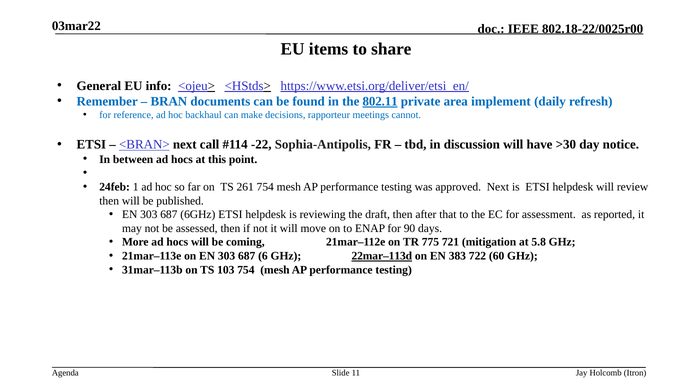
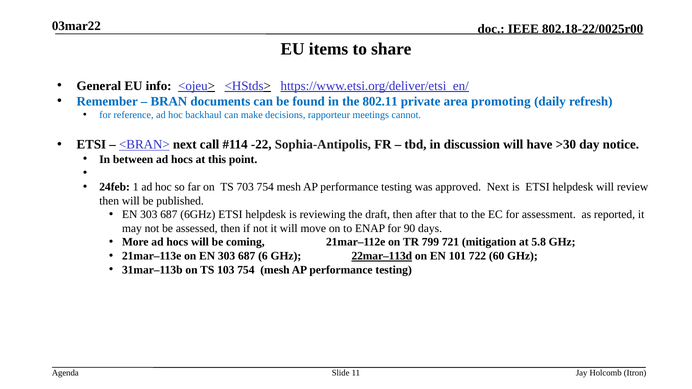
802.11 underline: present -> none
implement: implement -> promoting
261: 261 -> 703
775: 775 -> 799
383: 383 -> 101
